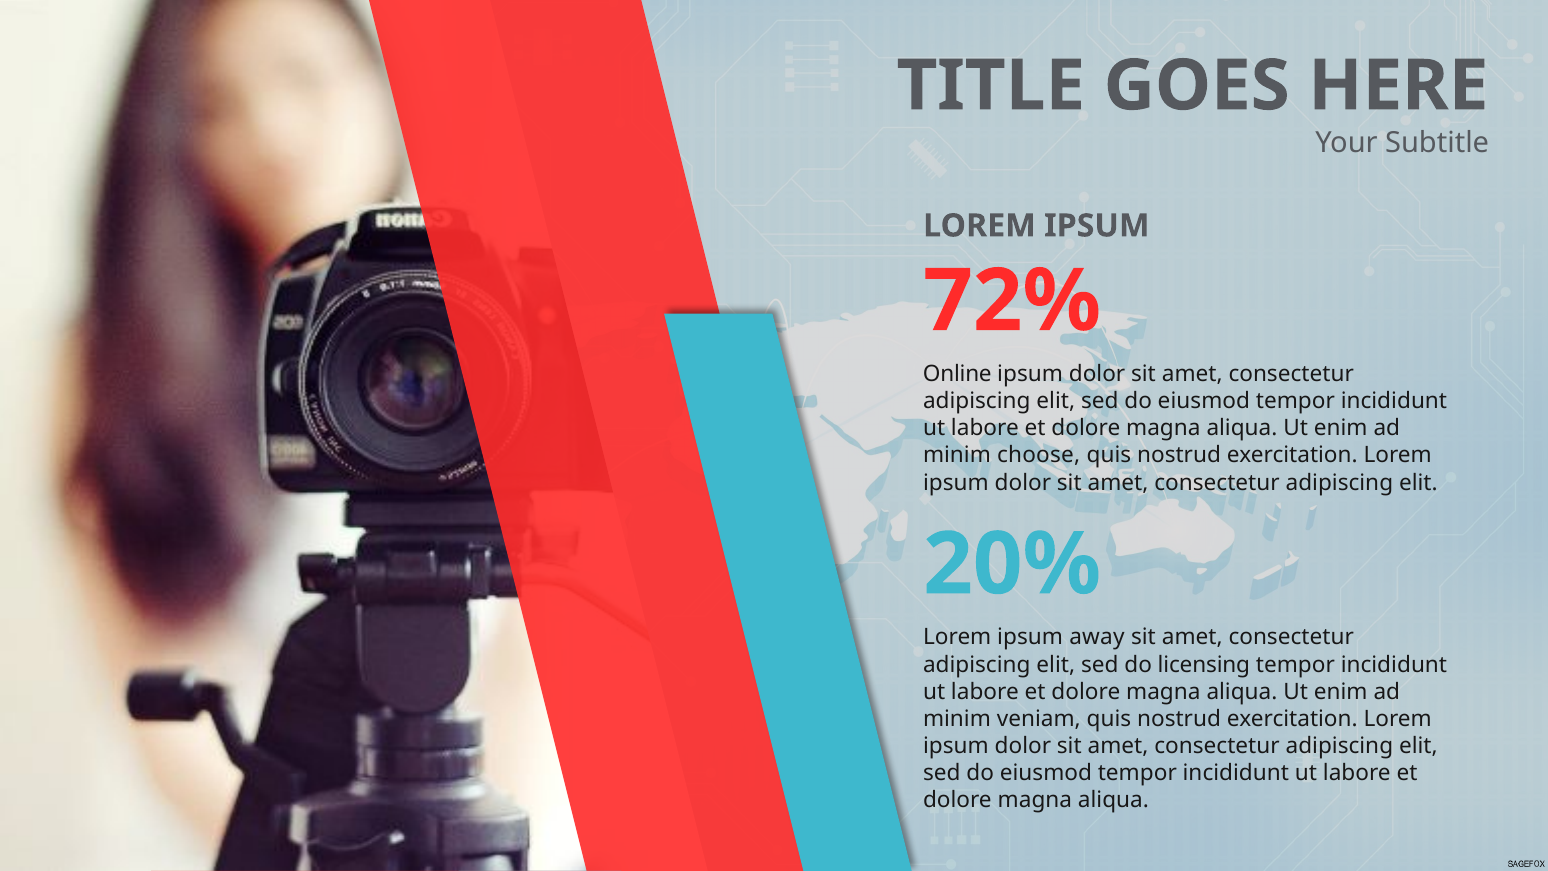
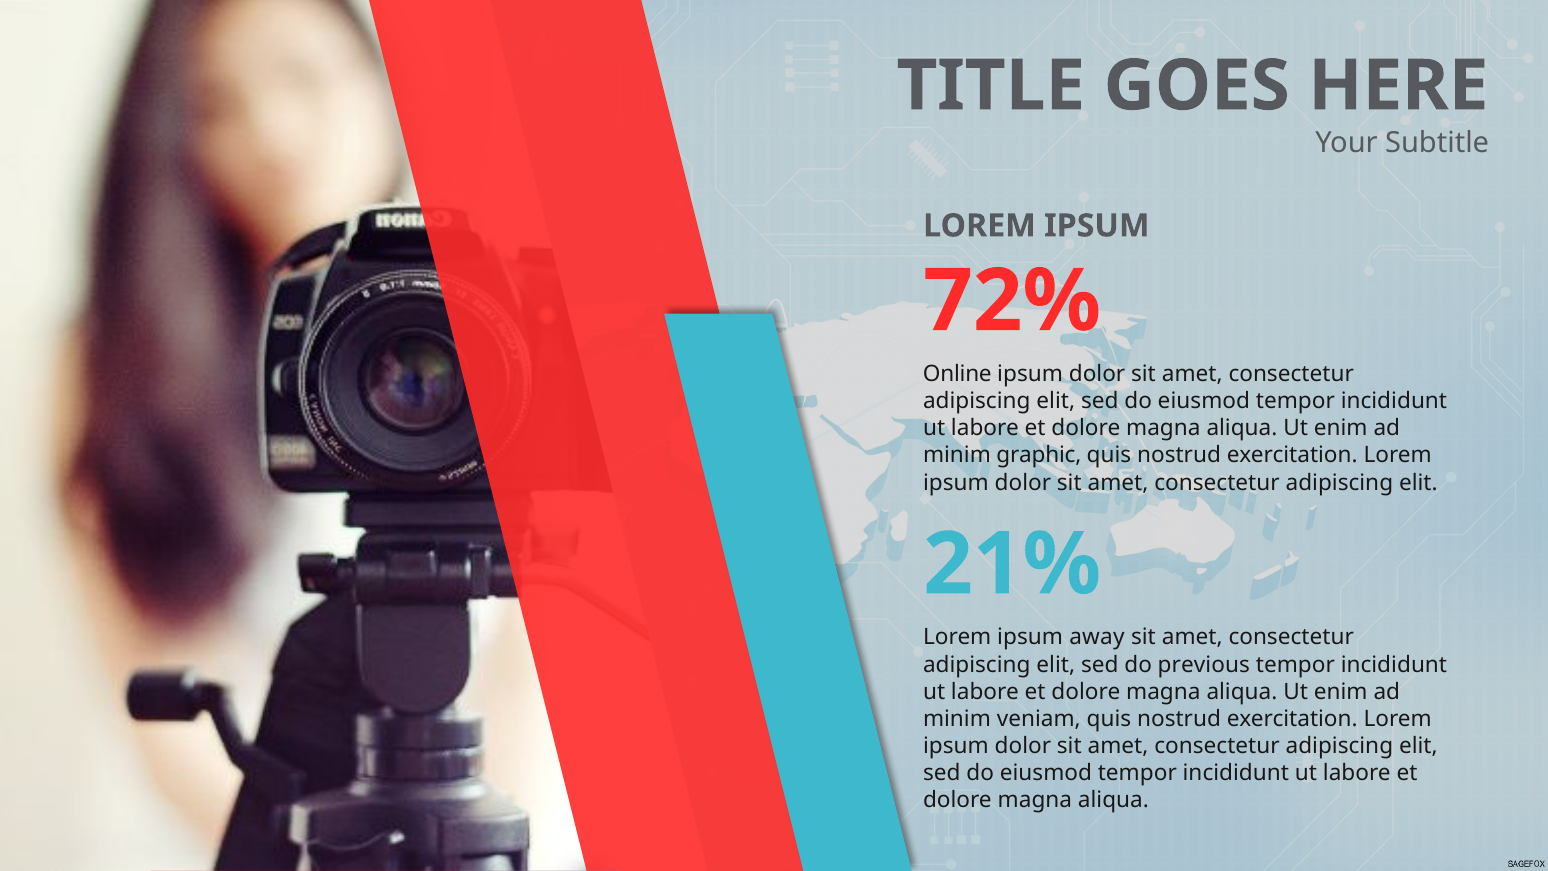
choose: choose -> graphic
20%: 20% -> 21%
licensing: licensing -> previous
